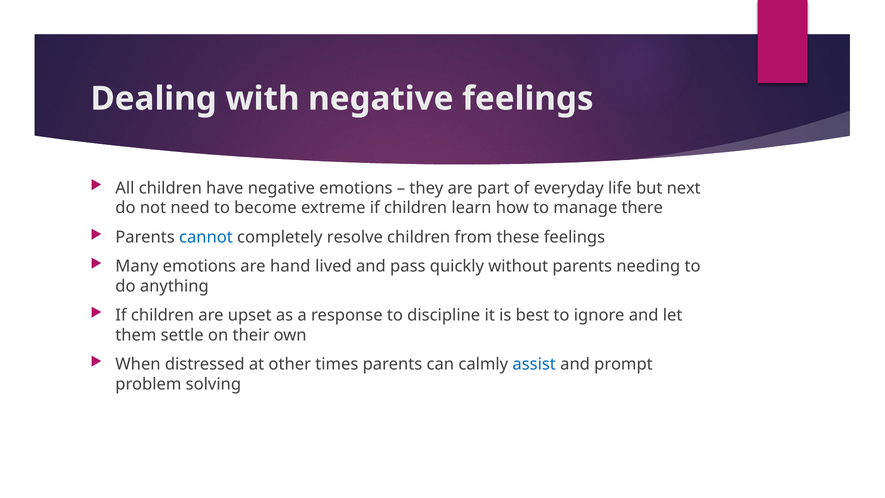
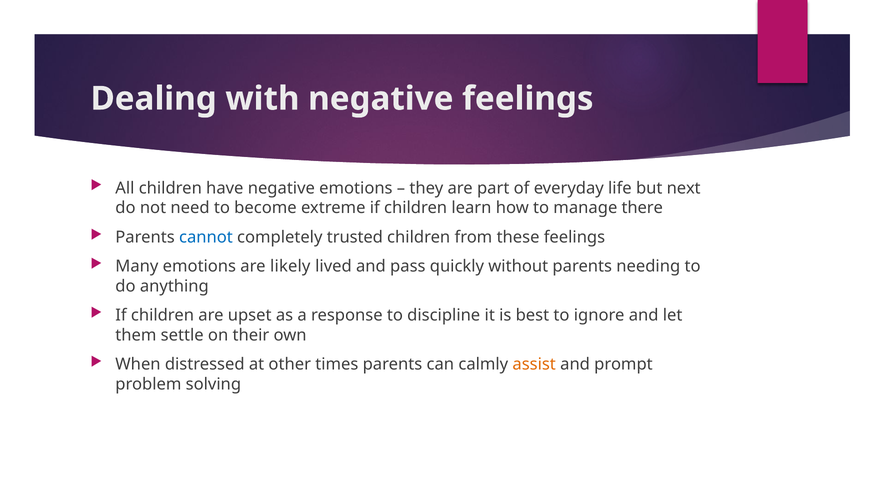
resolve: resolve -> trusted
hand: hand -> likely
assist colour: blue -> orange
